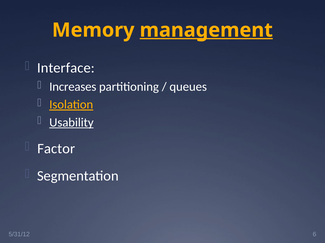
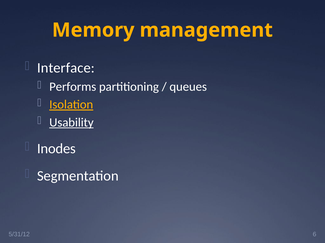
management underline: present -> none
Increases: Increases -> Performs
Factor: Factor -> Inodes
